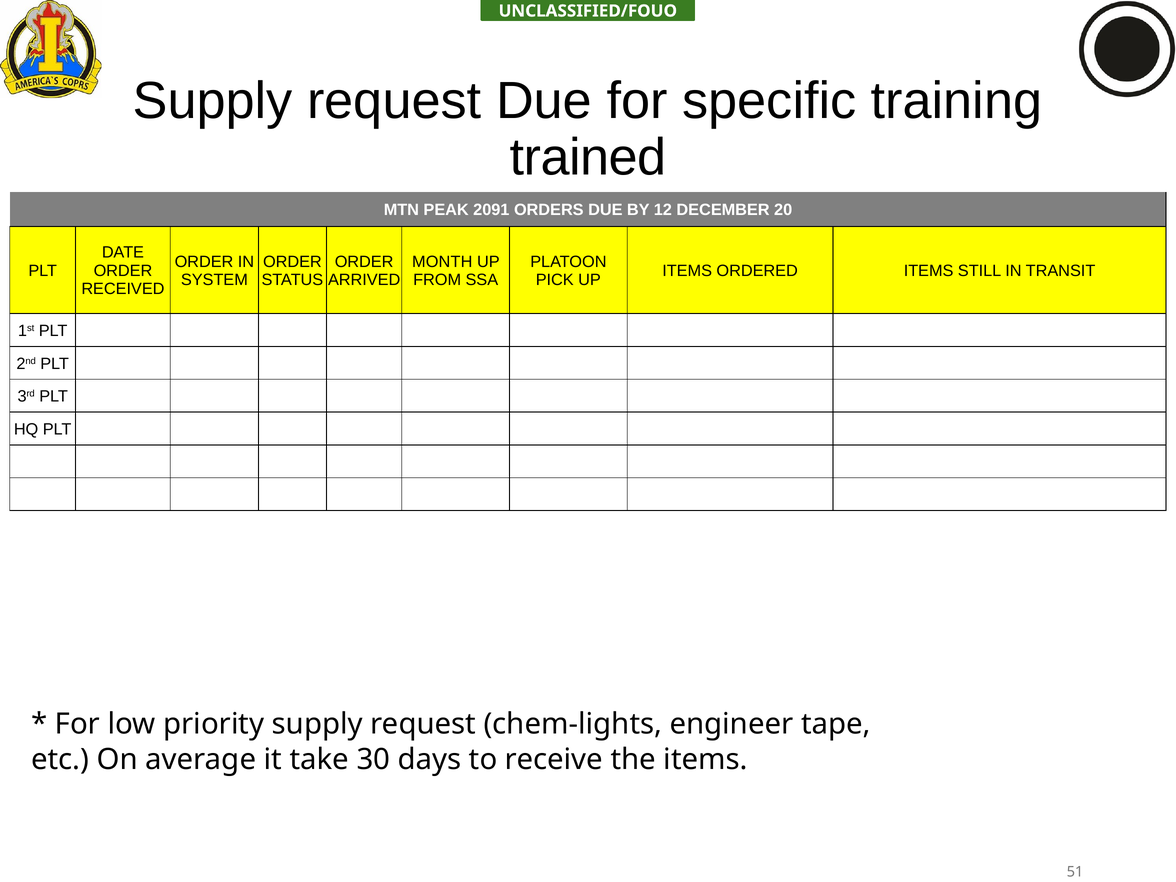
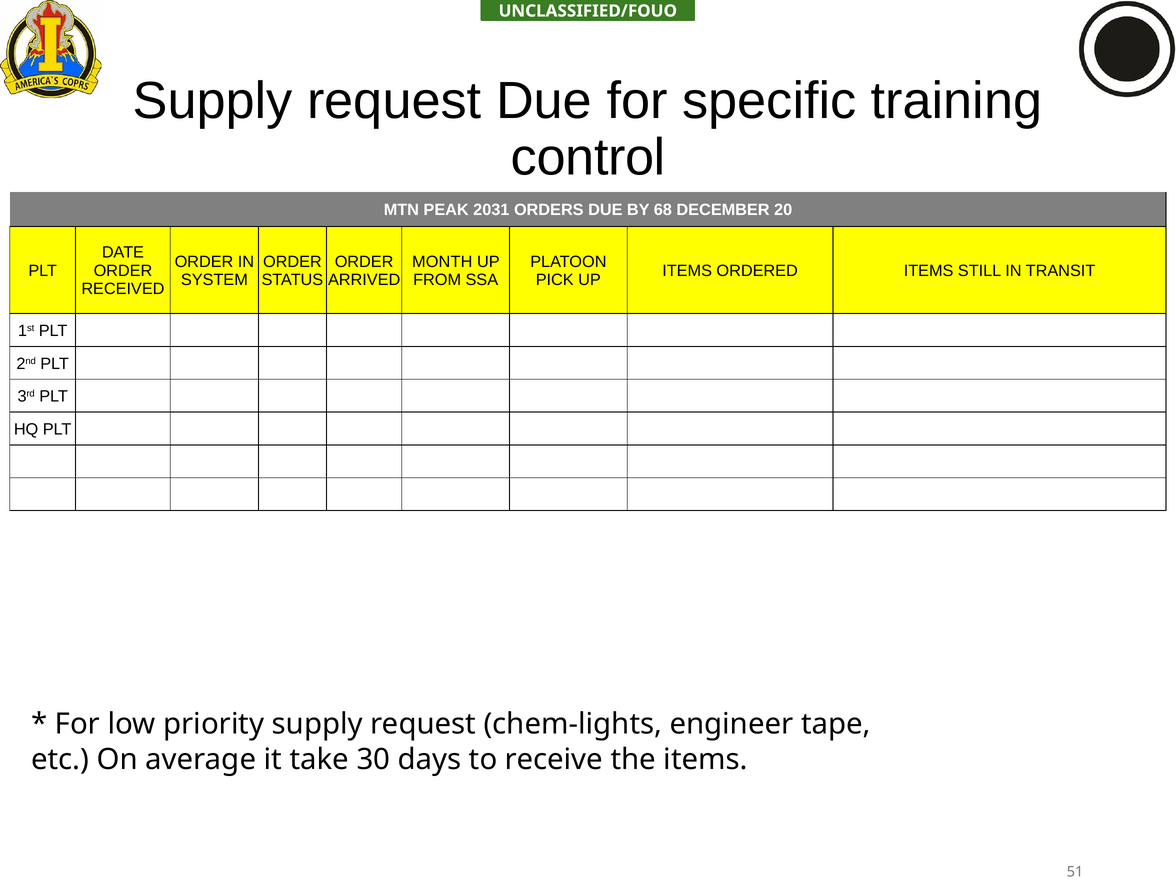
trained: trained -> control
2091: 2091 -> 2031
12: 12 -> 68
